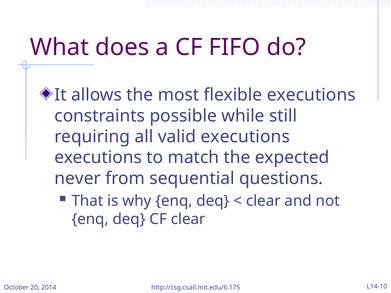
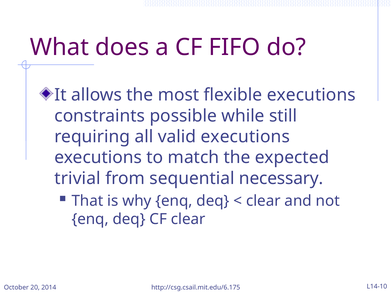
never: never -> trivial
questions: questions -> necessary
